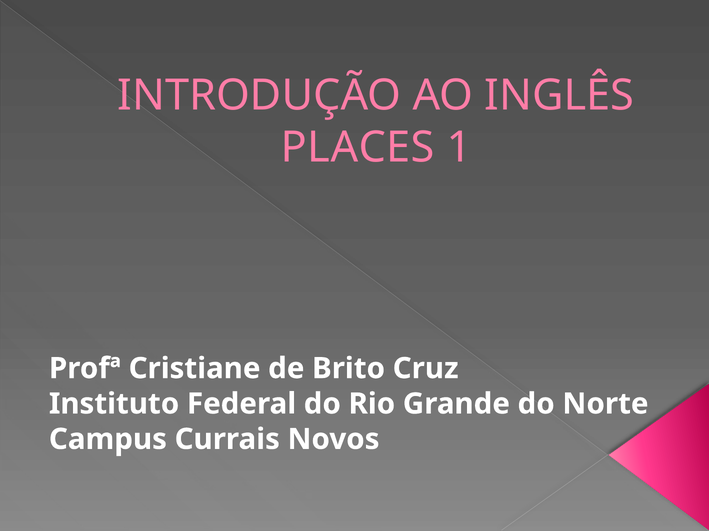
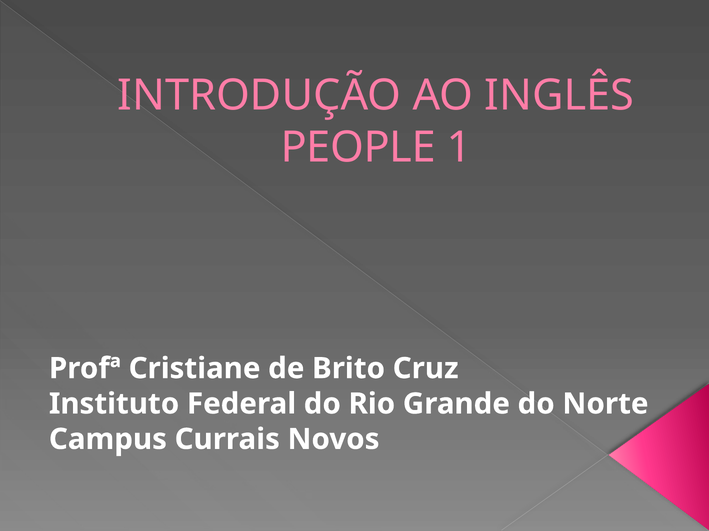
PLACES: PLACES -> PEOPLE
